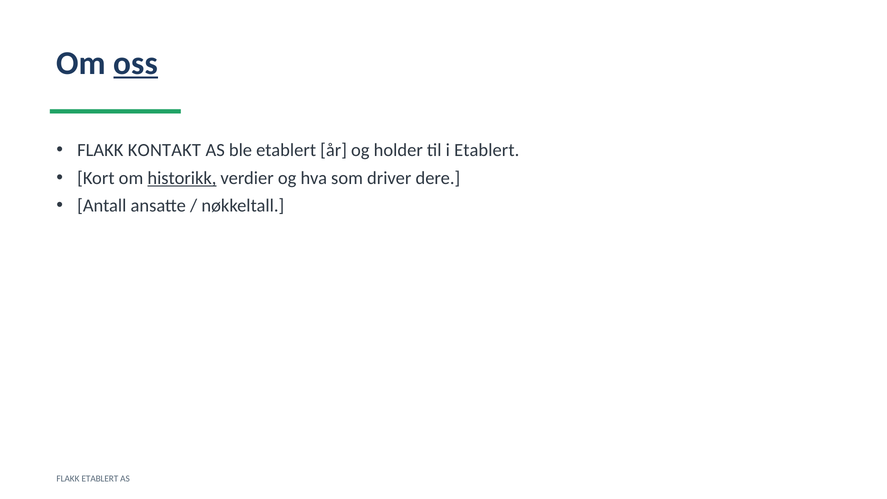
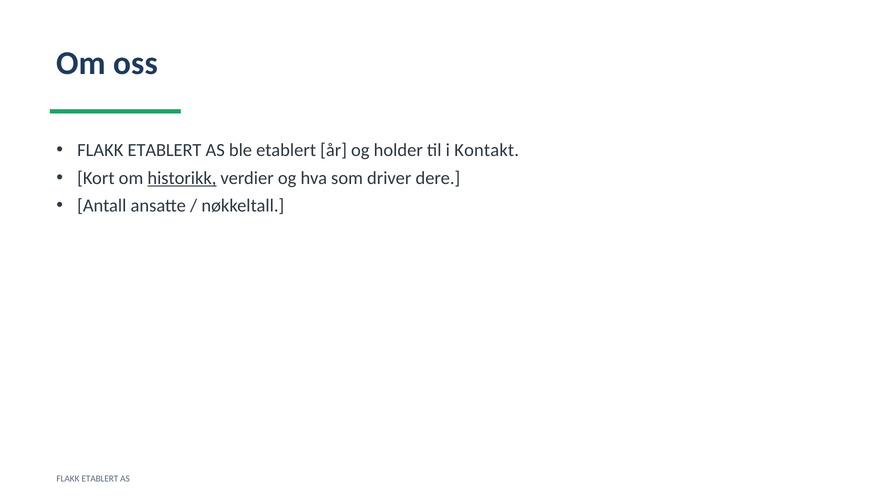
oss underline: present -> none
KONTAKT at (164, 150): KONTAKT -> ETABLERT
i Etablert: Etablert -> Kontakt
